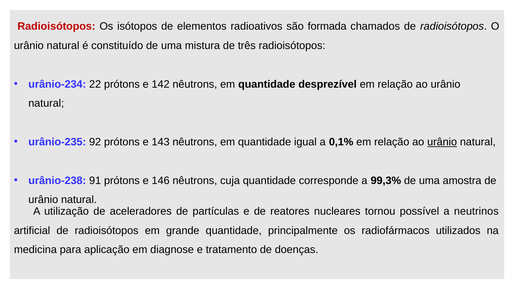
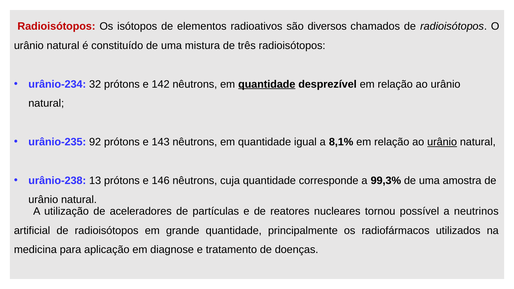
formada: formada -> diversos
22: 22 -> 32
quantidade at (267, 84) underline: none -> present
0,1%: 0,1% -> 8,1%
91: 91 -> 13
